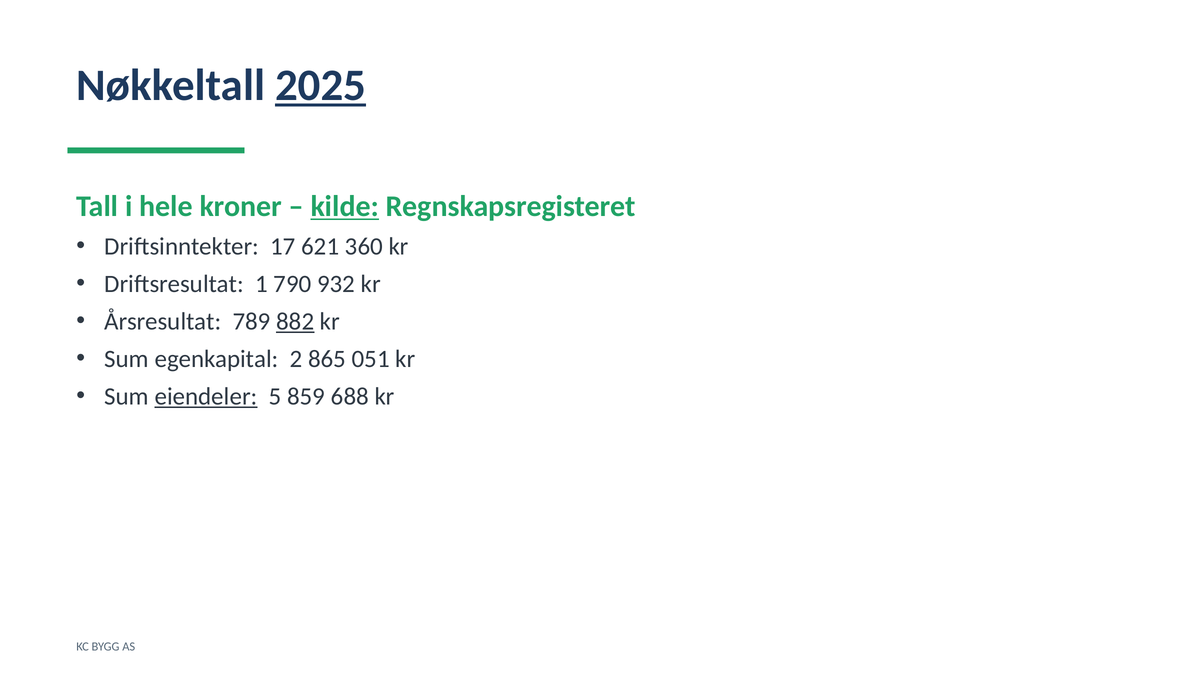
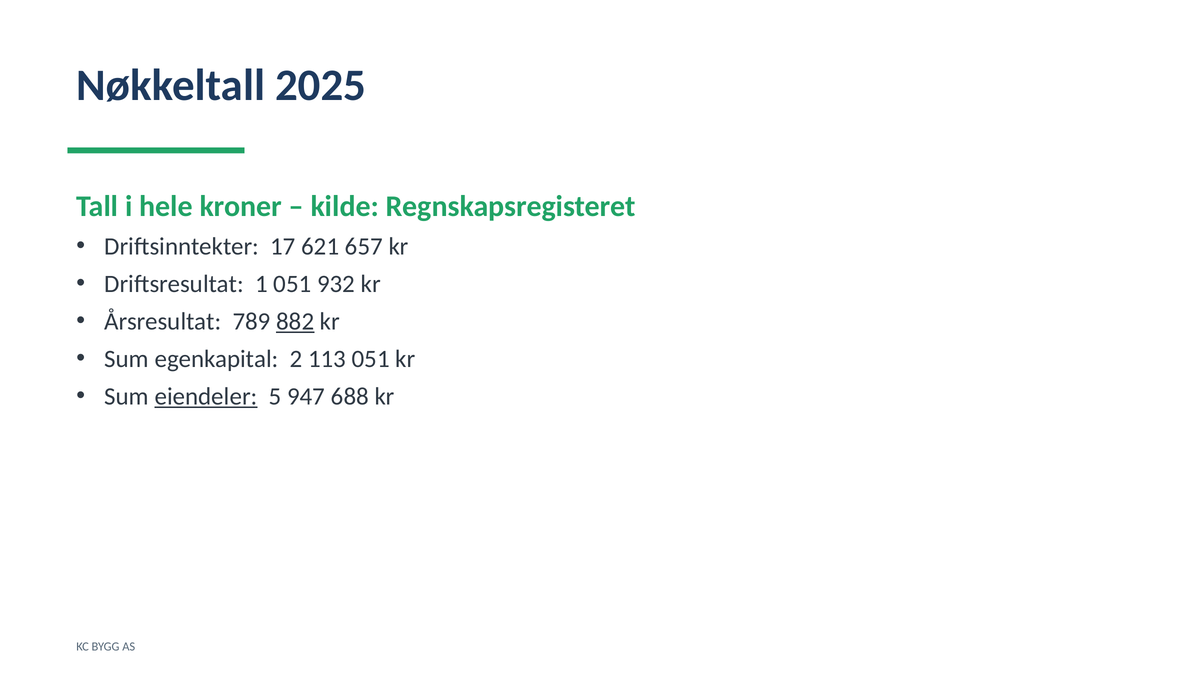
2025 underline: present -> none
kilde underline: present -> none
360: 360 -> 657
1 790: 790 -> 051
865: 865 -> 113
859: 859 -> 947
